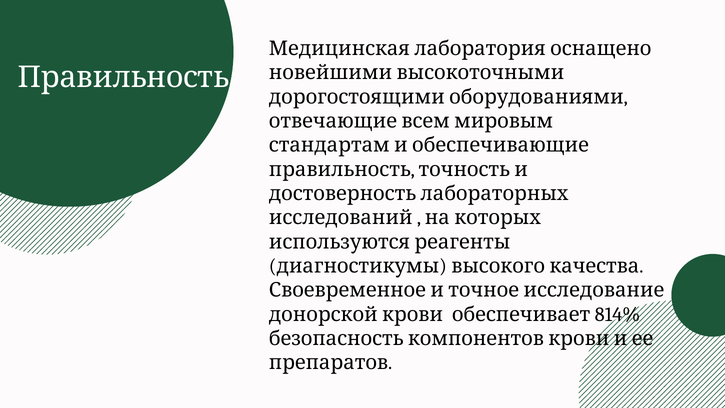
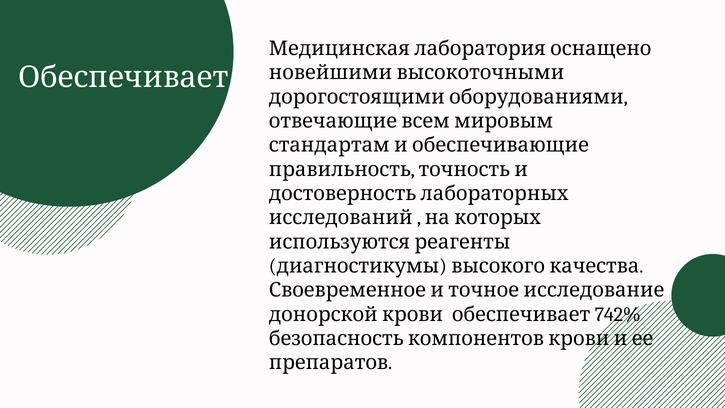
Правильность at (123, 77): Правильность -> Обеспечивает
814%: 814% -> 742%
